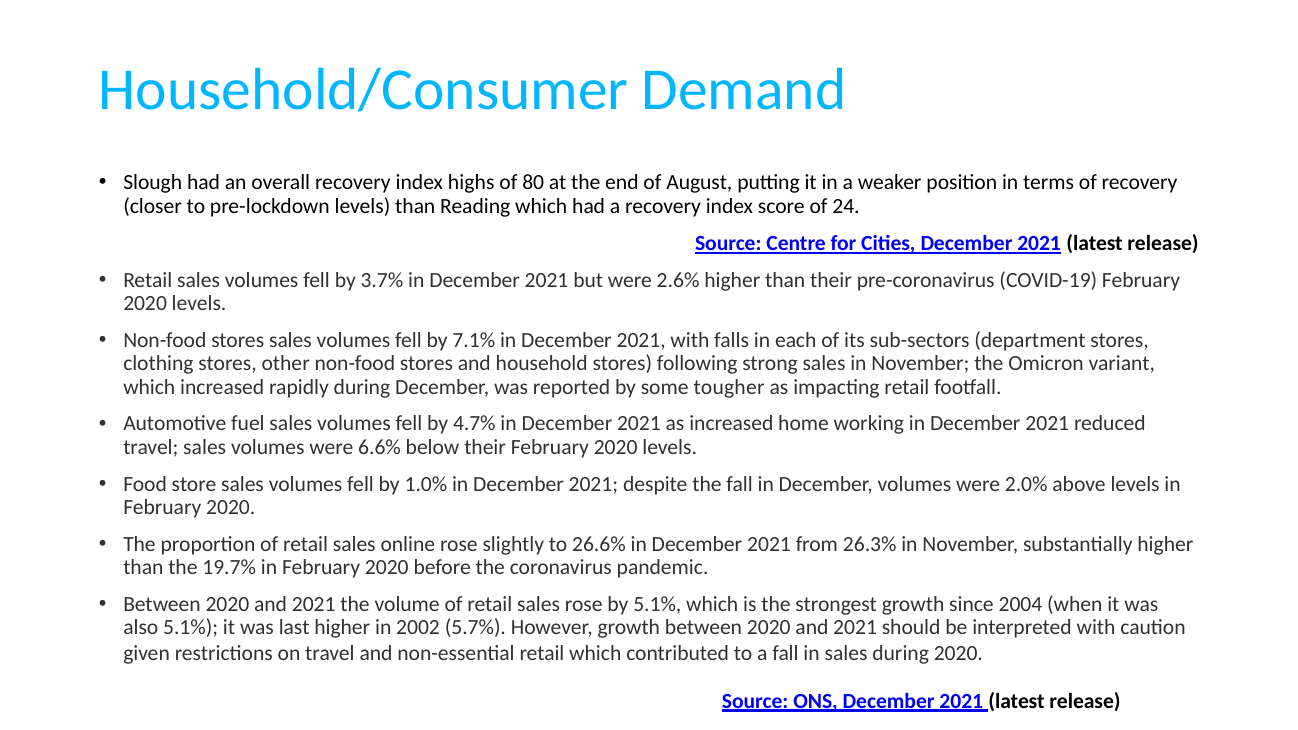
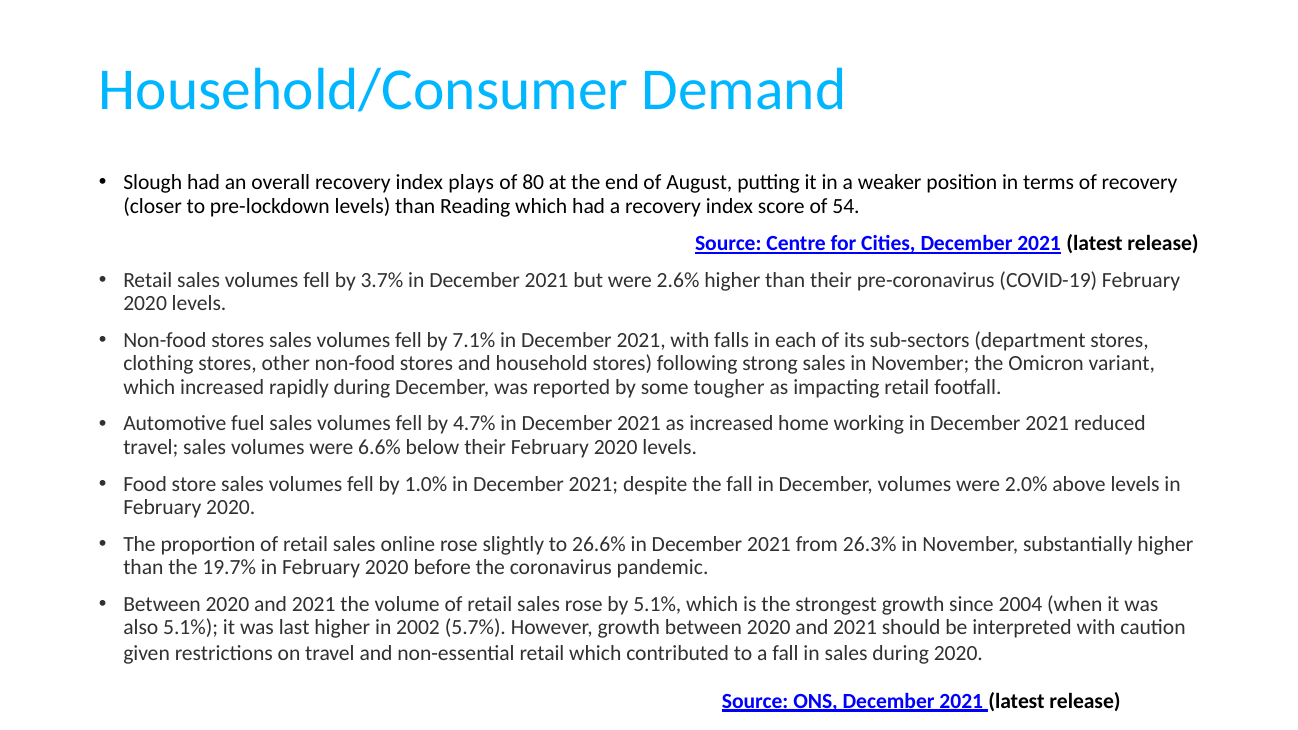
highs: highs -> plays
24: 24 -> 54
